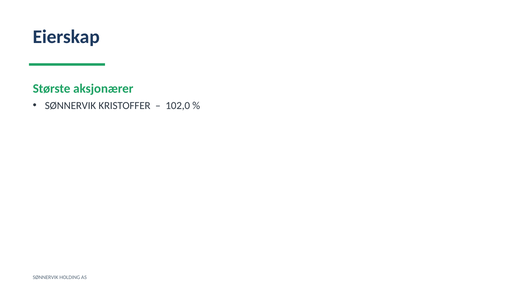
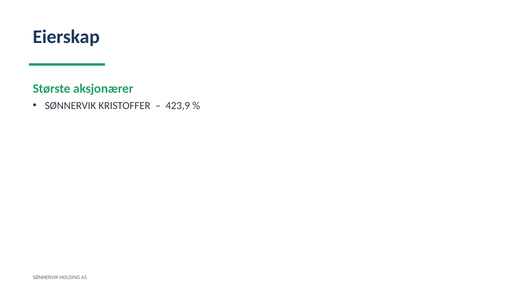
102,0: 102,0 -> 423,9
